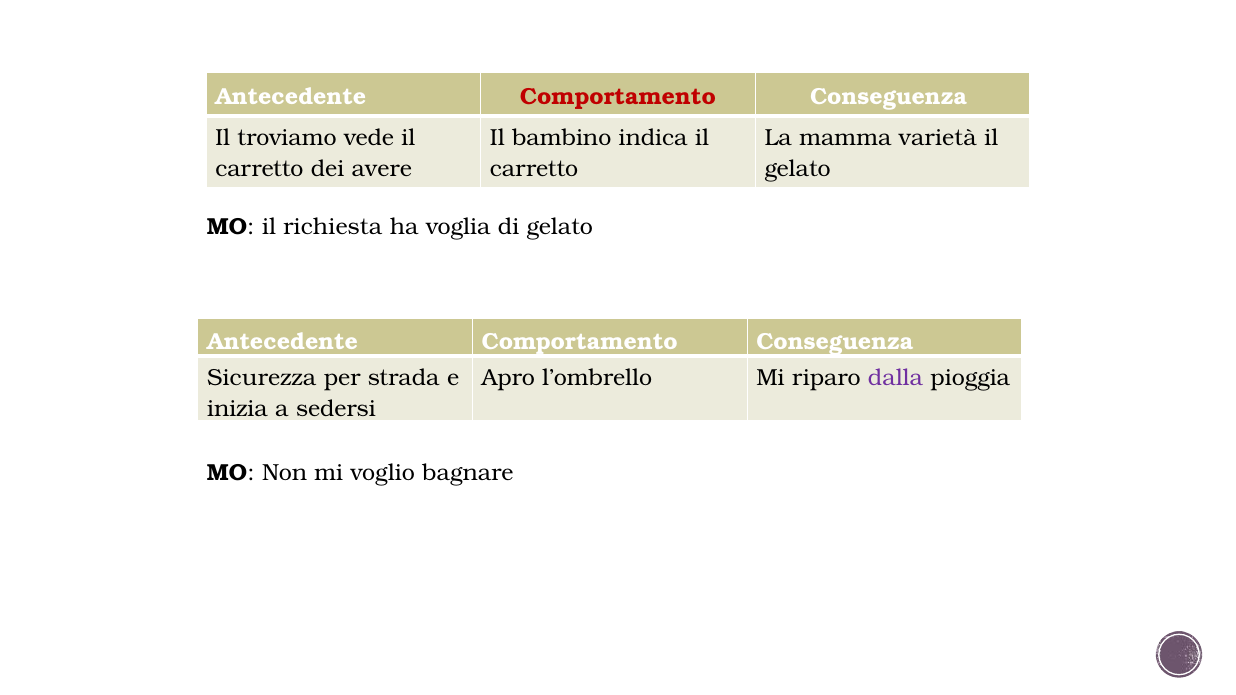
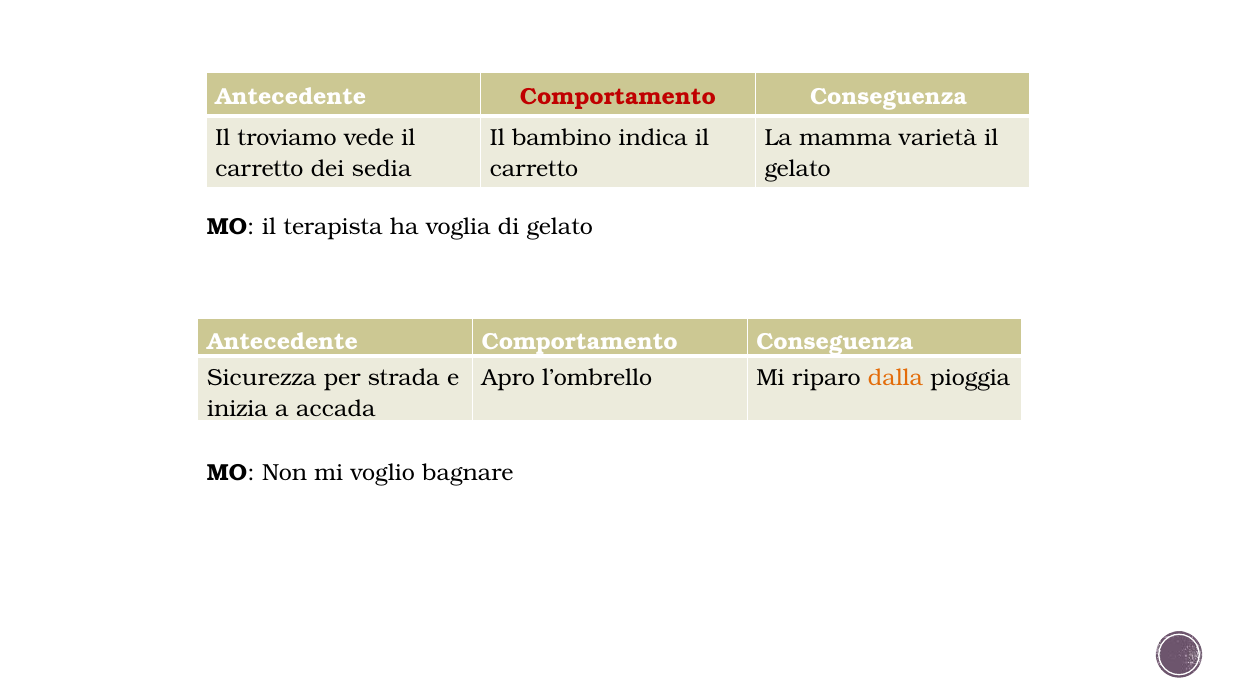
avere: avere -> sedia
richiesta: richiesta -> terapista
dalla colour: purple -> orange
sedersi: sedersi -> accada
